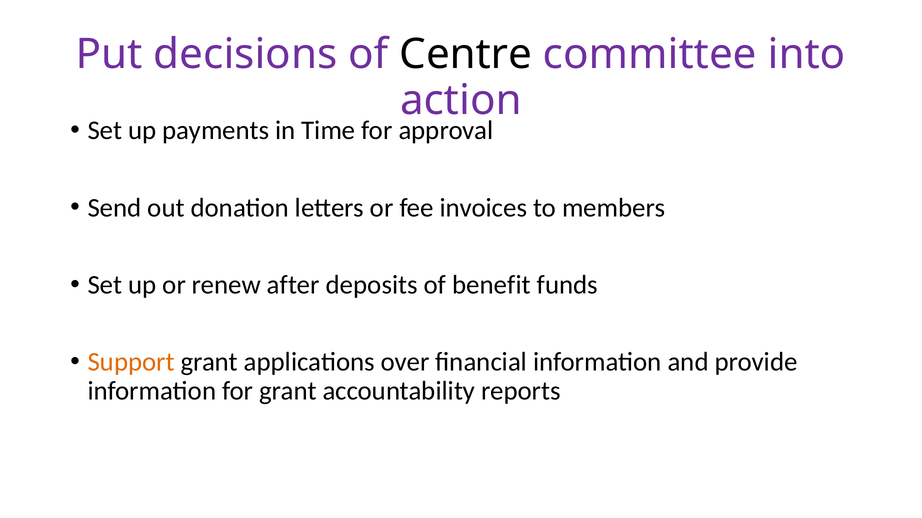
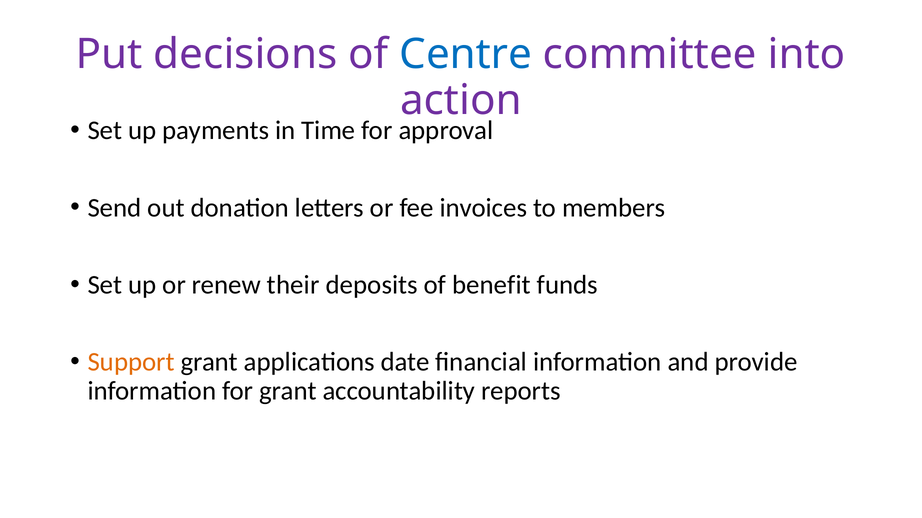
Centre colour: black -> blue
after: after -> their
over: over -> date
